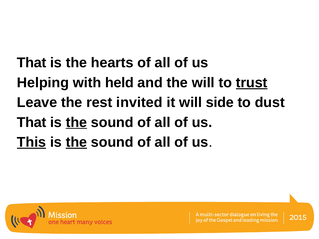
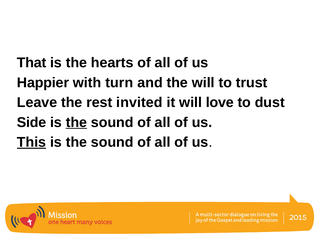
Helping: Helping -> Happier
held: held -> turn
trust underline: present -> none
side: side -> love
That at (32, 122): That -> Side
the at (76, 142) underline: present -> none
